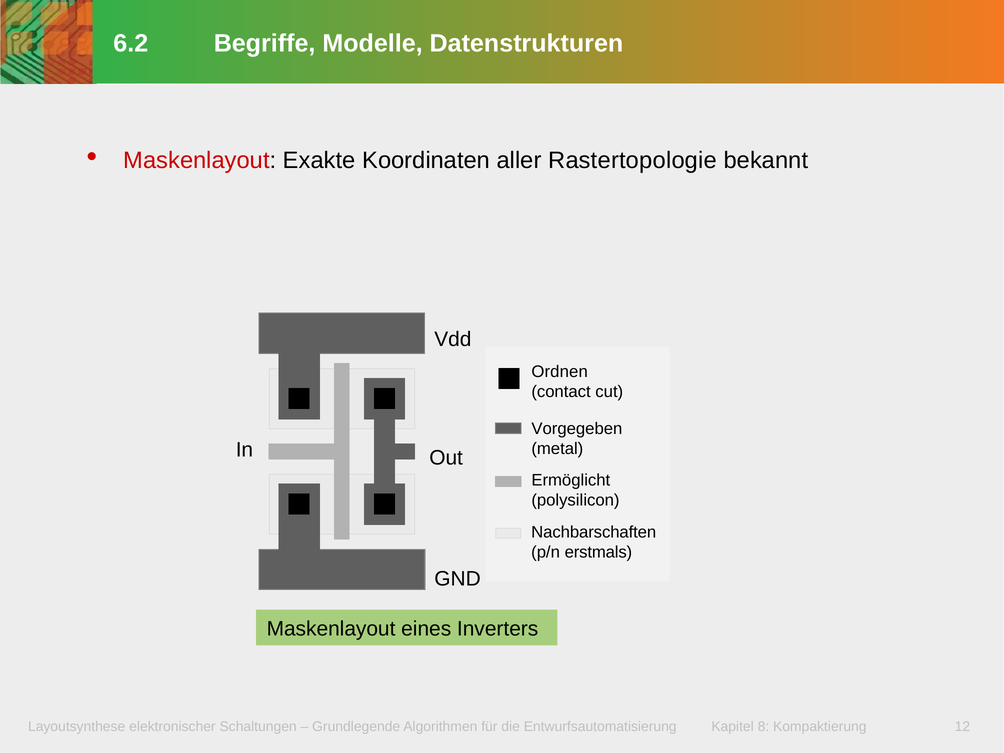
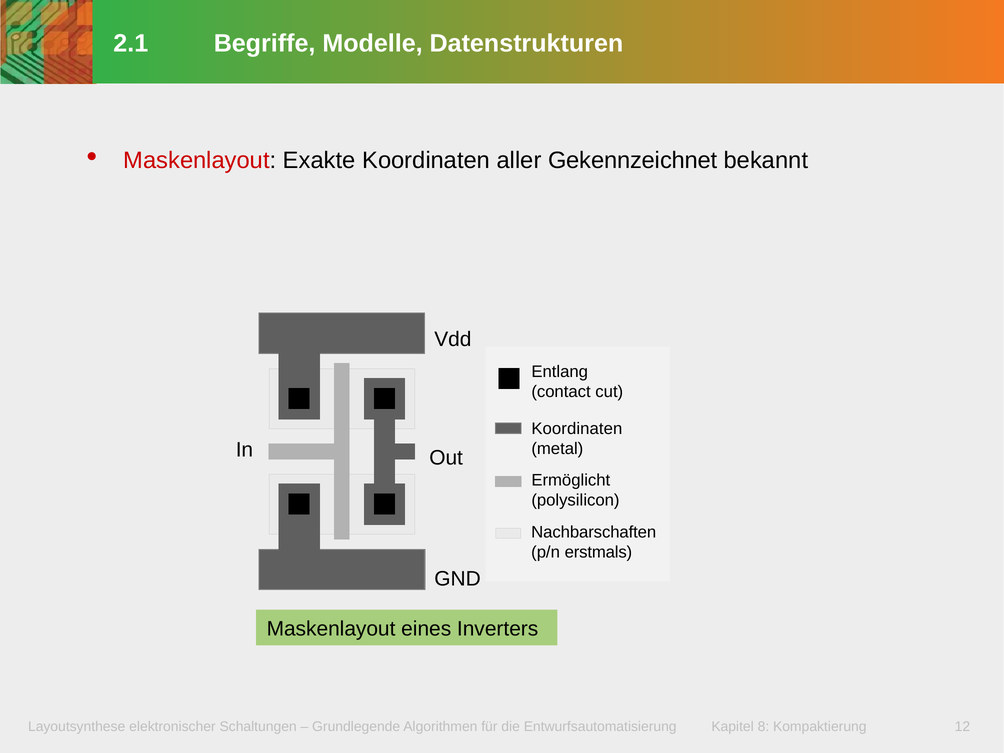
6.2: 6.2 -> 2.1
Rastertopologie: Rastertopologie -> Gekennzeichnet
Ordnen: Ordnen -> Entlang
Vorgegeben at (577, 429): Vorgegeben -> Koordinaten
